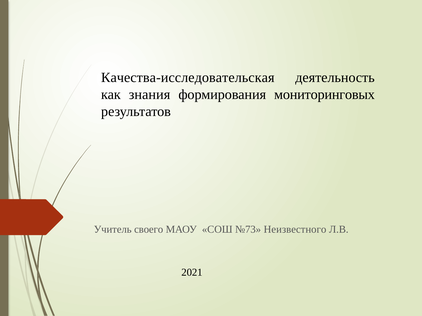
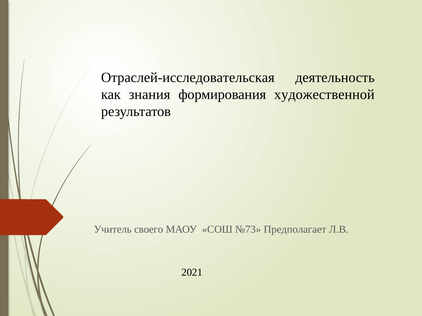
Качества-исследовательская: Качества-исследовательская -> Отраслей-исследовательская
мониторинговых: мониторинговых -> художественной
Неизвестного: Неизвестного -> Предполагает
